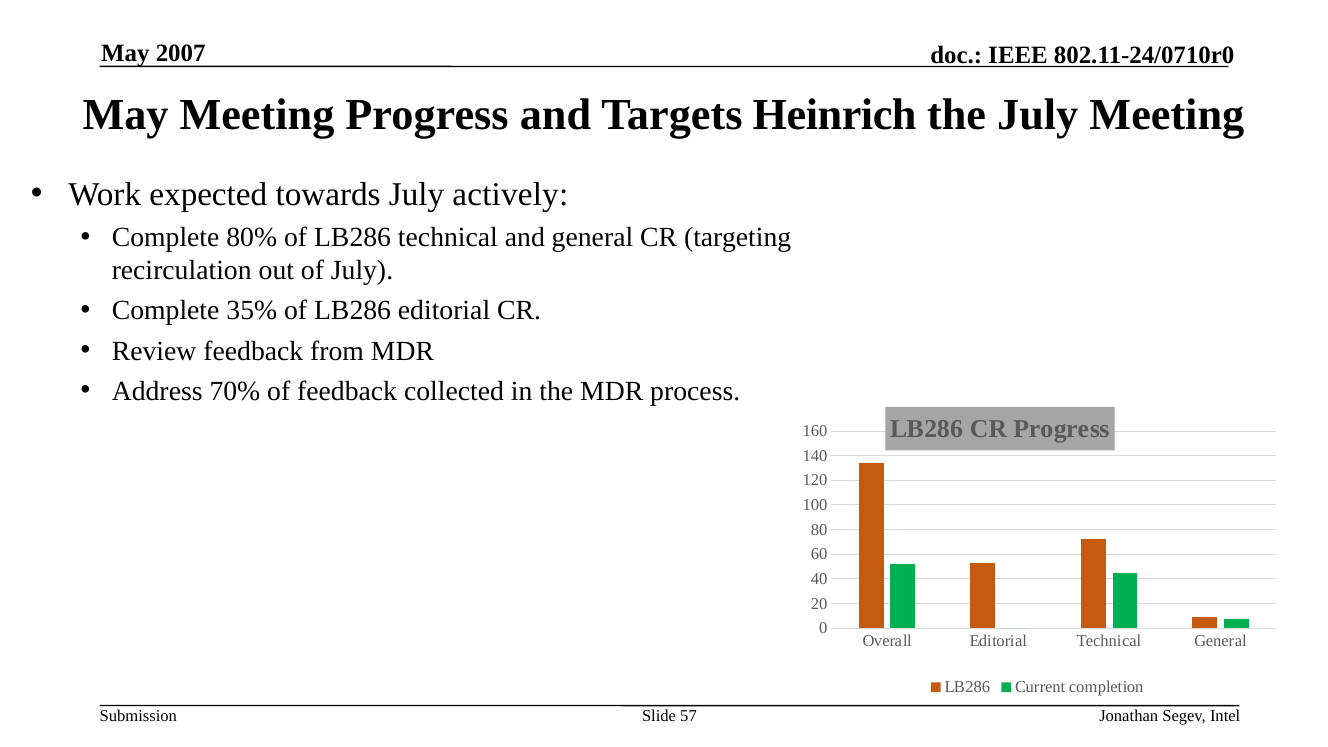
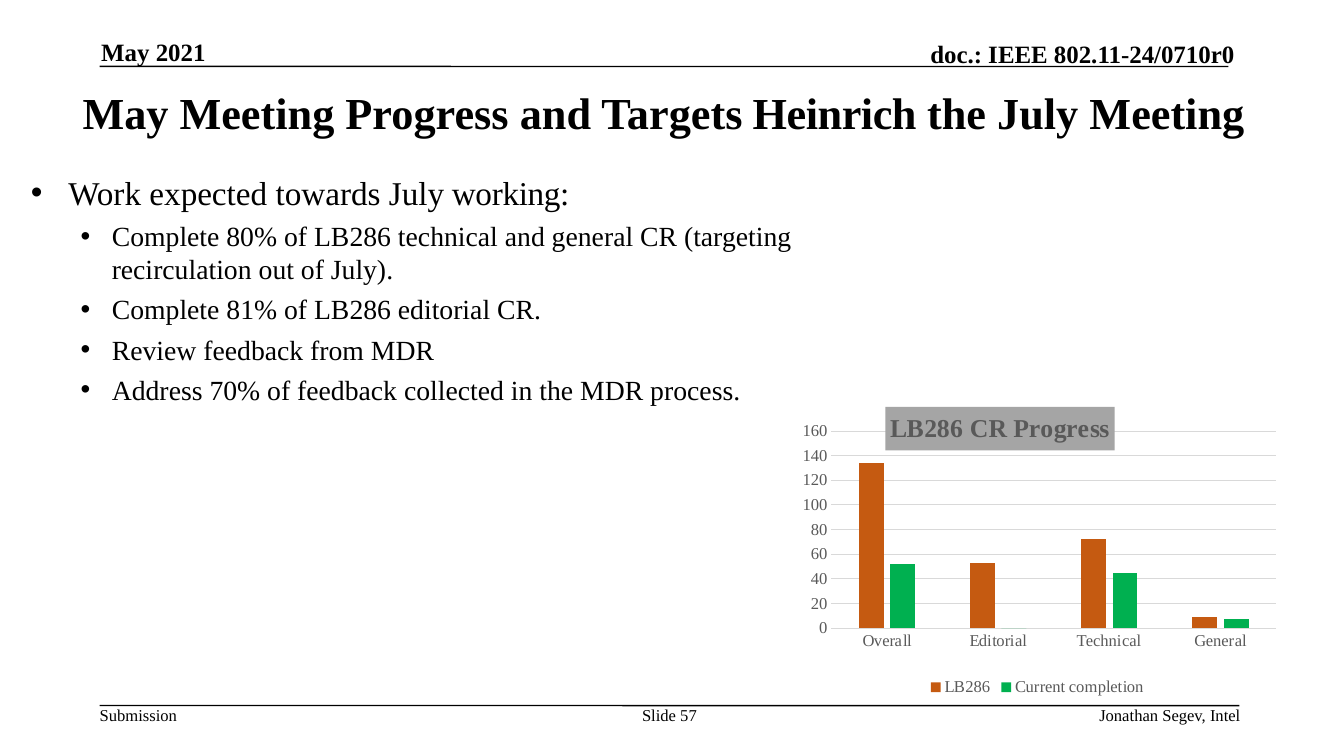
2007: 2007 -> 2021
actively: actively -> working
35%: 35% -> 81%
